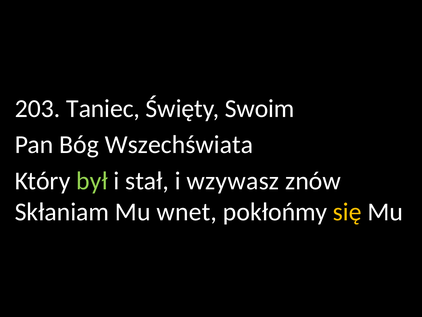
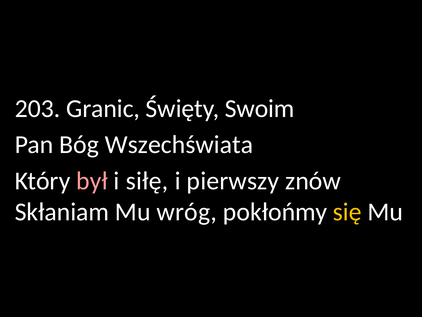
Taniec: Taniec -> Granic
był colour: light green -> pink
stał: stał -> siłę
wzywasz: wzywasz -> pierwszy
wnet: wnet -> wróg
